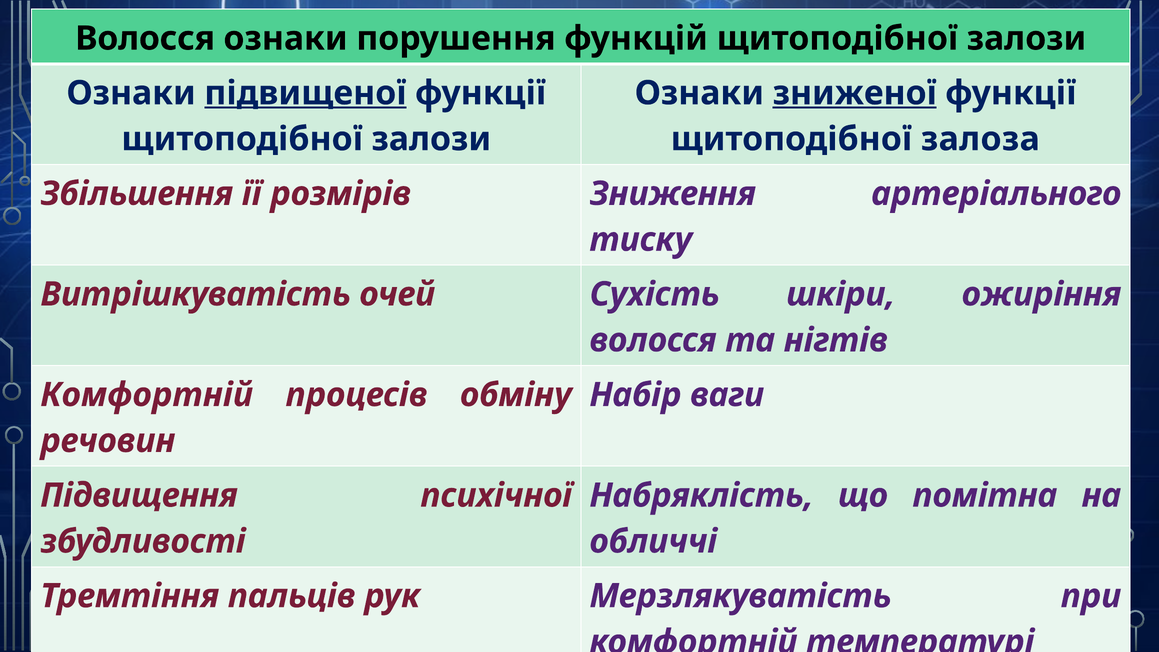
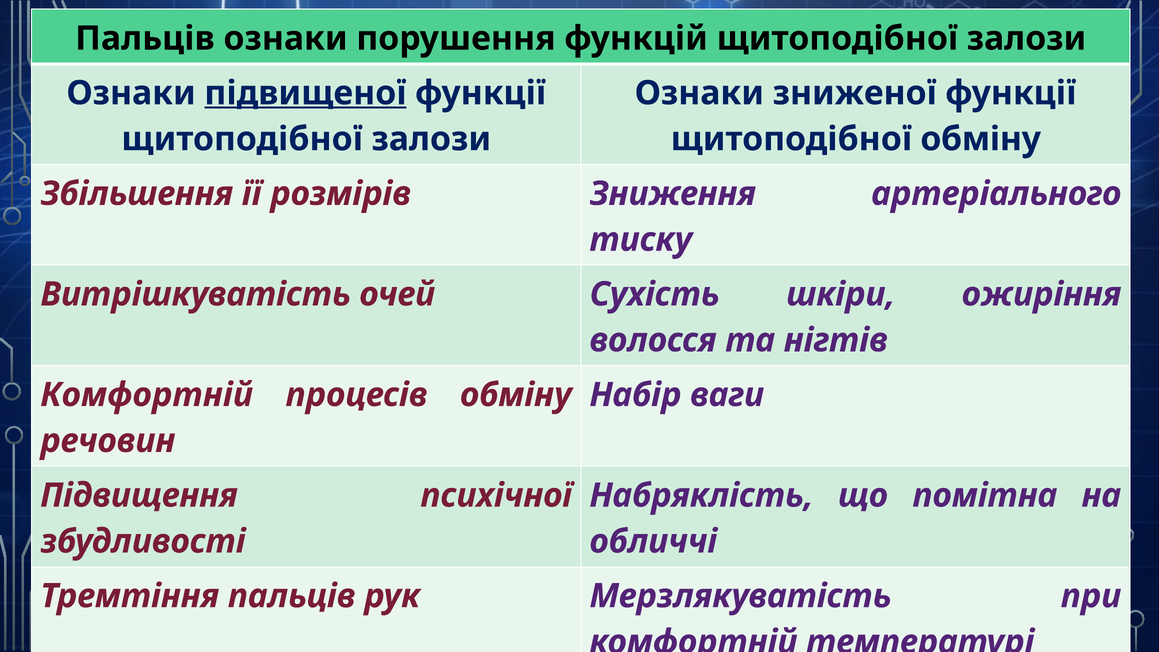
Волосся at (145, 38): Волосся -> Пальців
зниженої underline: present -> none
щитоподібної залоза: залоза -> обміну
